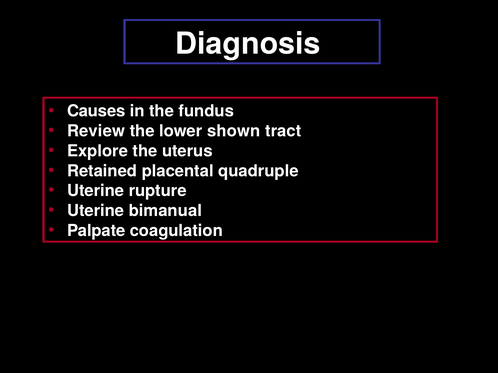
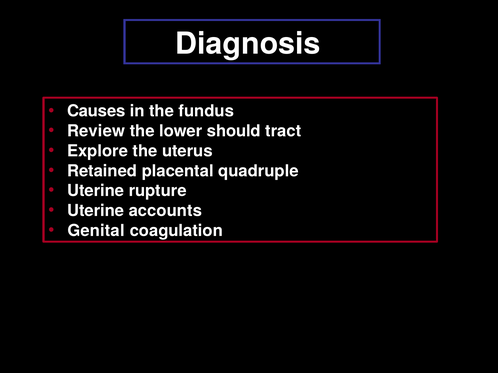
shown: shown -> should
bimanual: bimanual -> accounts
Palpate: Palpate -> Genital
